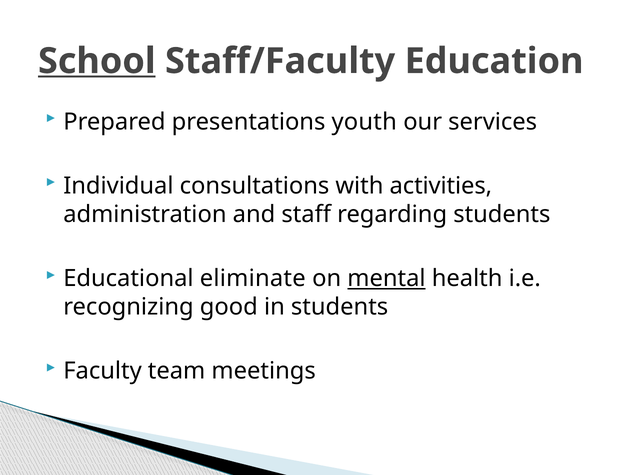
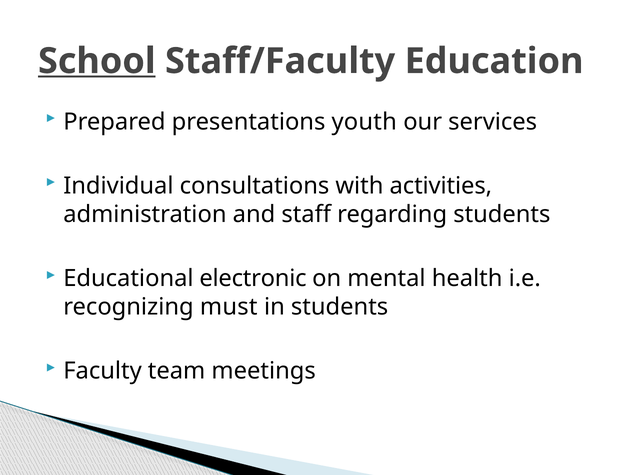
eliminate: eliminate -> electronic
mental underline: present -> none
good: good -> must
